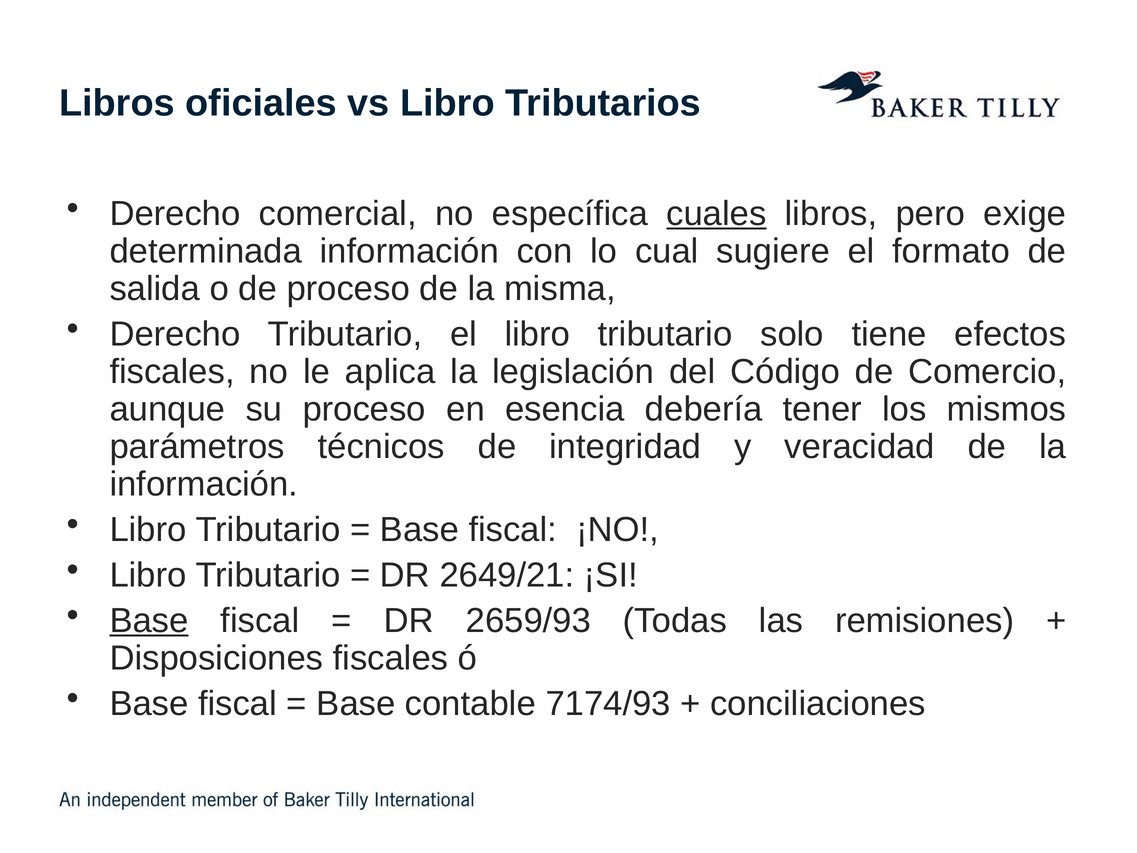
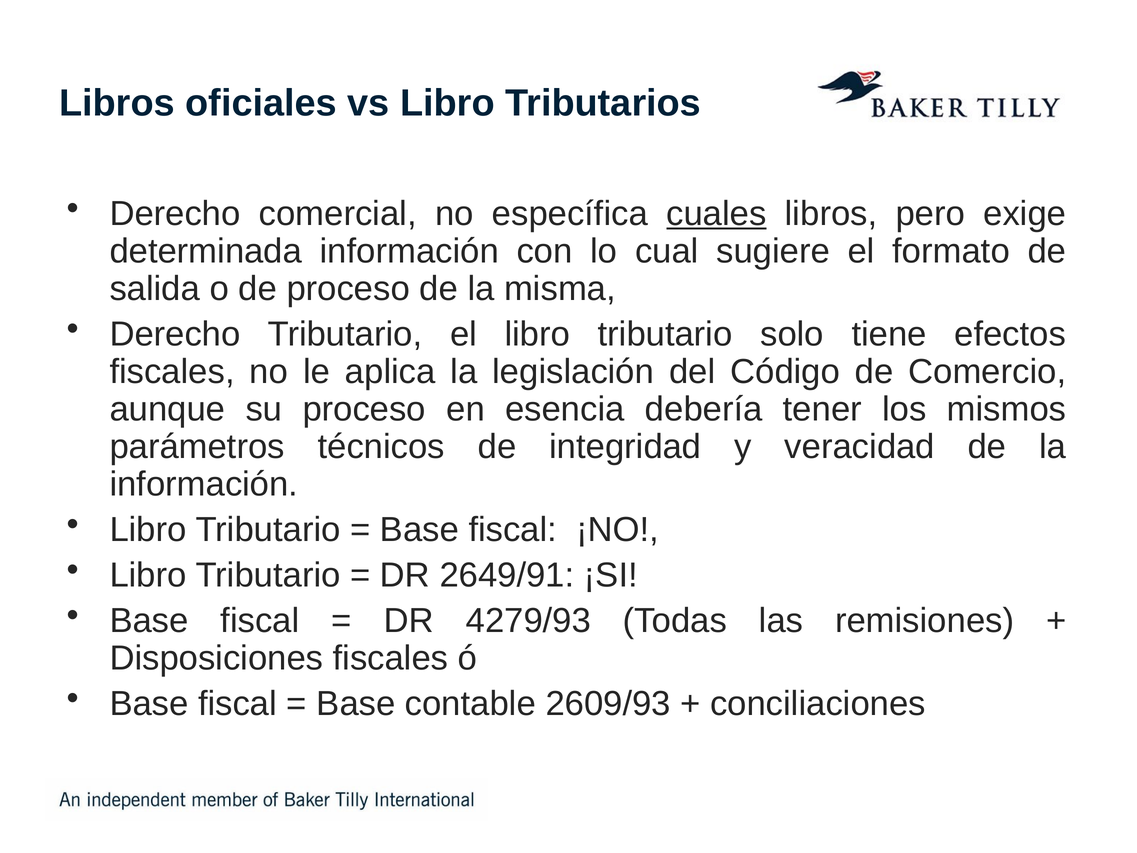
2649/21: 2649/21 -> 2649/91
Base at (149, 621) underline: present -> none
2659/93: 2659/93 -> 4279/93
7174/93: 7174/93 -> 2609/93
